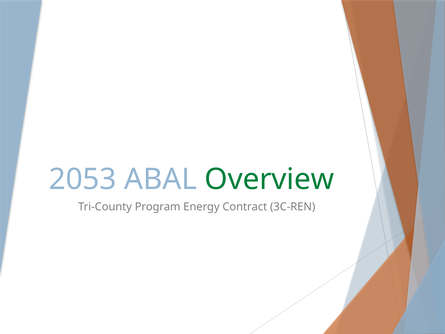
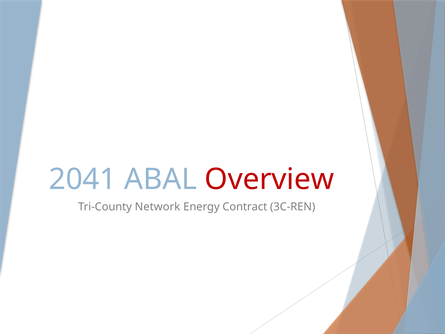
2053: 2053 -> 2041
Overview colour: green -> red
Program: Program -> Network
